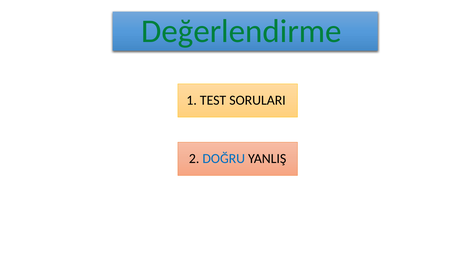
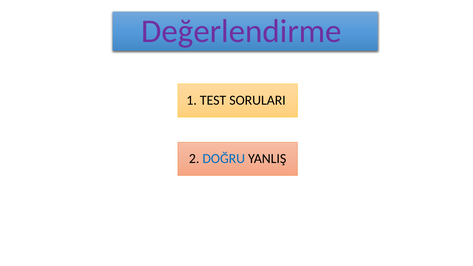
Değerlendirme colour: green -> purple
